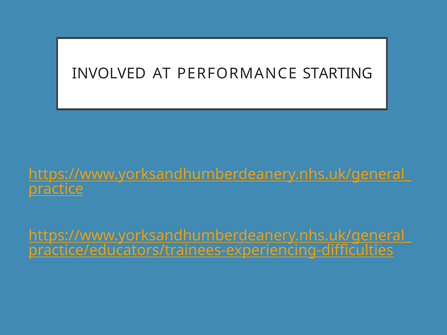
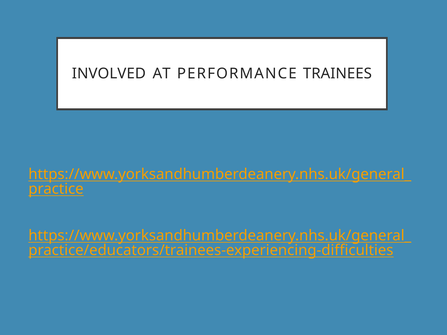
STARTING: STARTING -> TRAINEES
